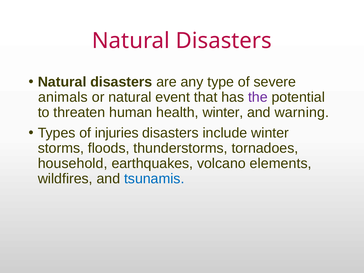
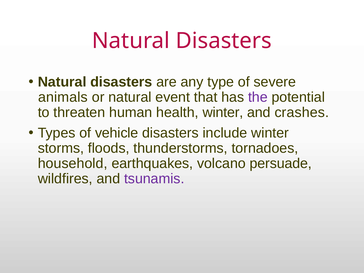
warning: warning -> crashes
injuries: injuries -> vehicle
elements: elements -> persuade
tsunamis colour: blue -> purple
